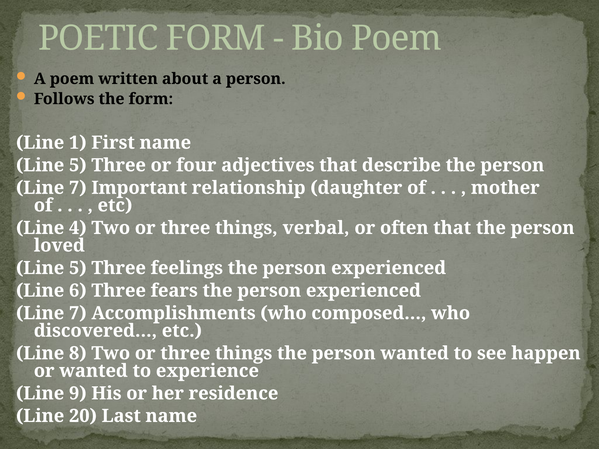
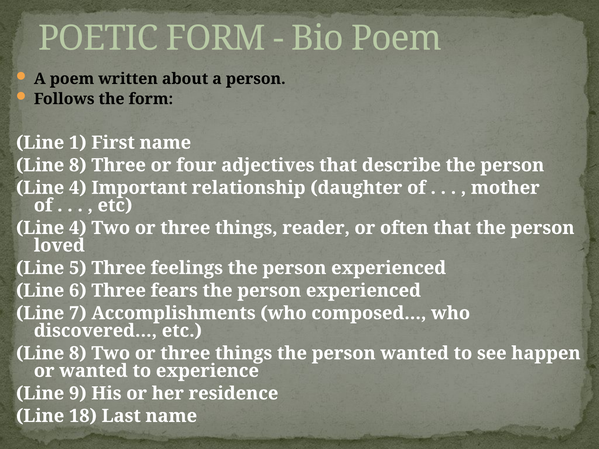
5 at (78, 165): 5 -> 8
7 at (78, 188): 7 -> 4
verbal: verbal -> reader
20: 20 -> 18
